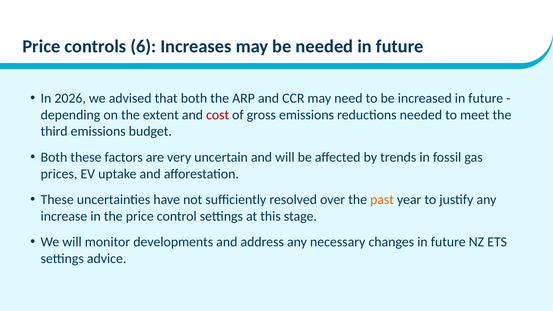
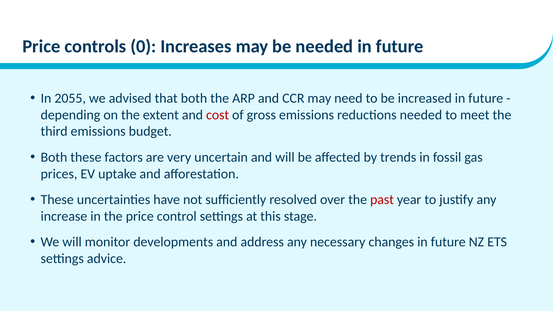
6: 6 -> 0
2026: 2026 -> 2055
past colour: orange -> red
